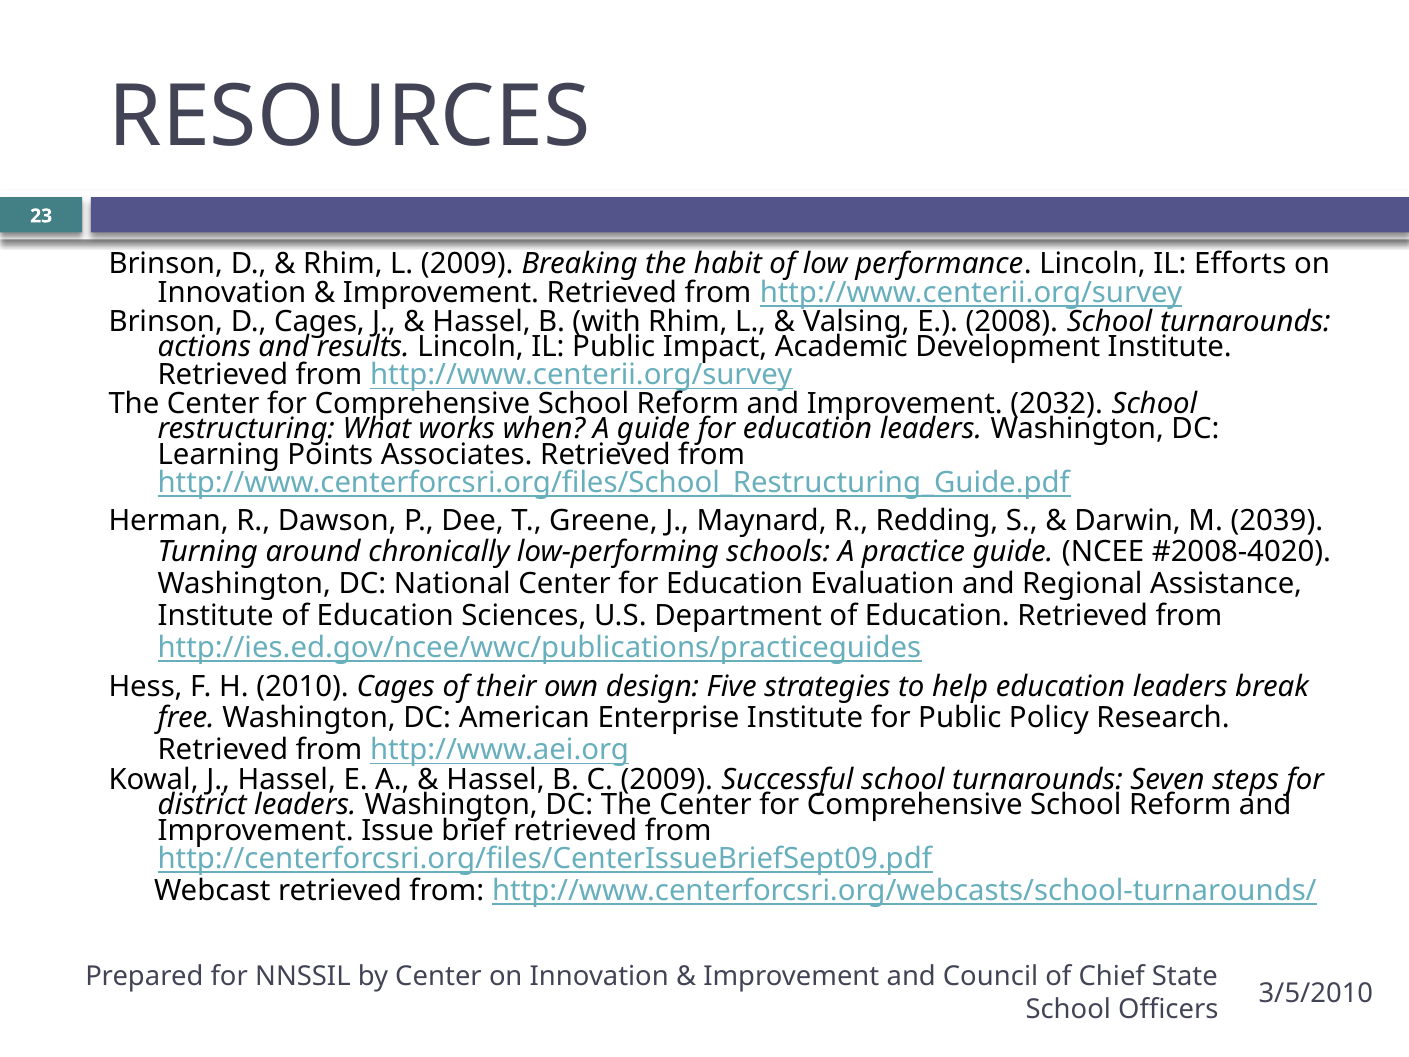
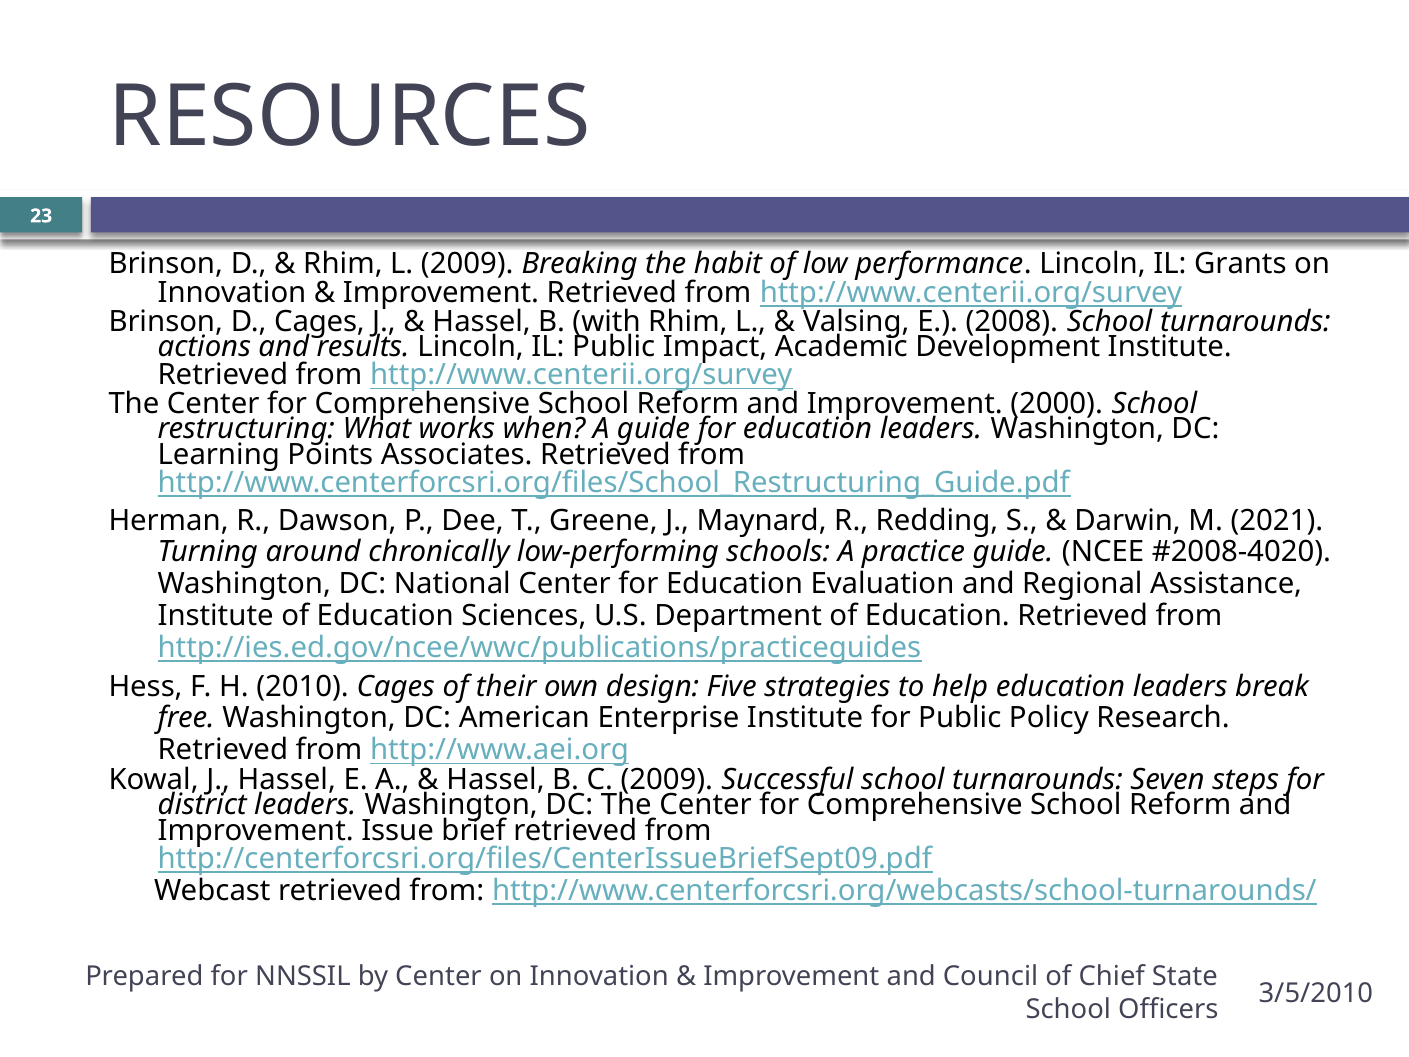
Efforts: Efforts -> Grants
2032: 2032 -> 2000
2039: 2039 -> 2021
